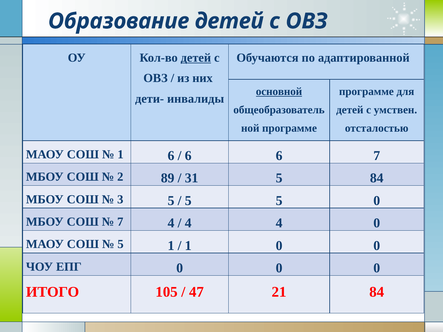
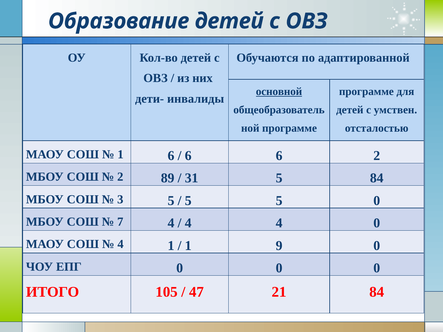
детей at (196, 58) underline: present -> none
6 7: 7 -> 2
5 at (121, 244): 5 -> 4
1 0: 0 -> 9
